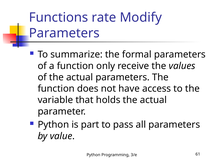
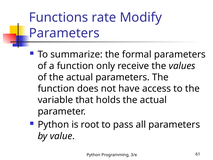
part: part -> root
